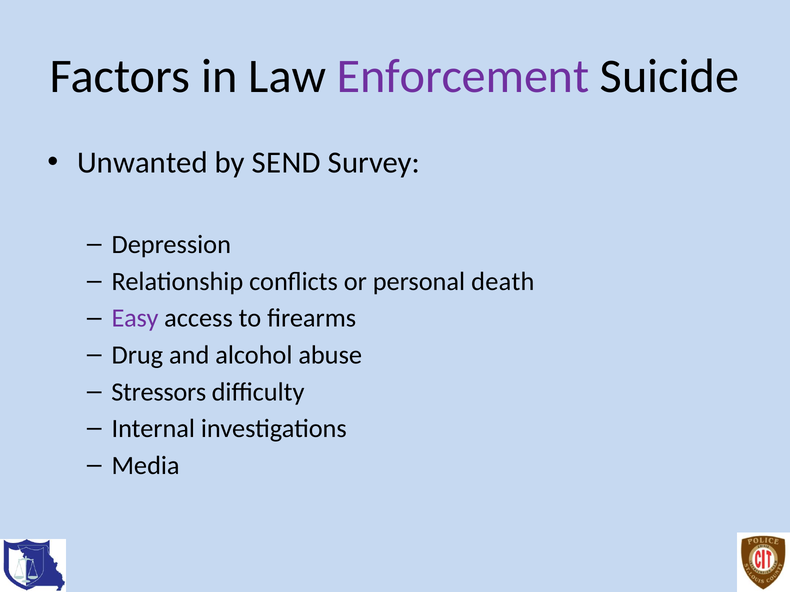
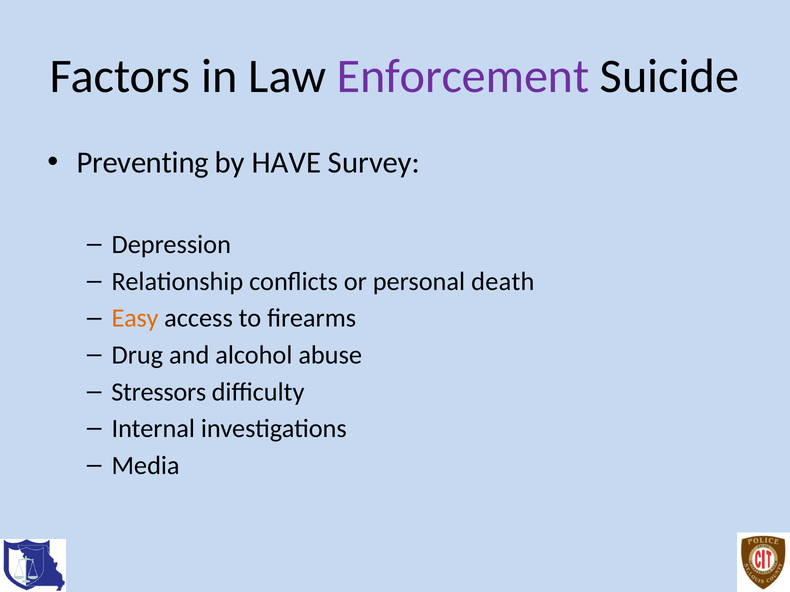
Unwanted: Unwanted -> Preventing
SEND: SEND -> HAVE
Easy colour: purple -> orange
